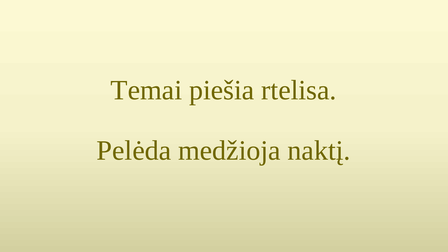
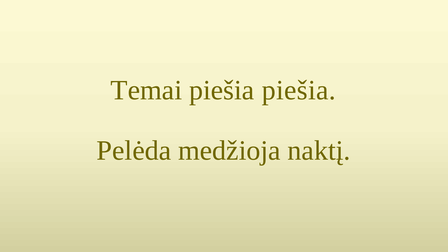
piešia rtelisa: rtelisa -> piešia
